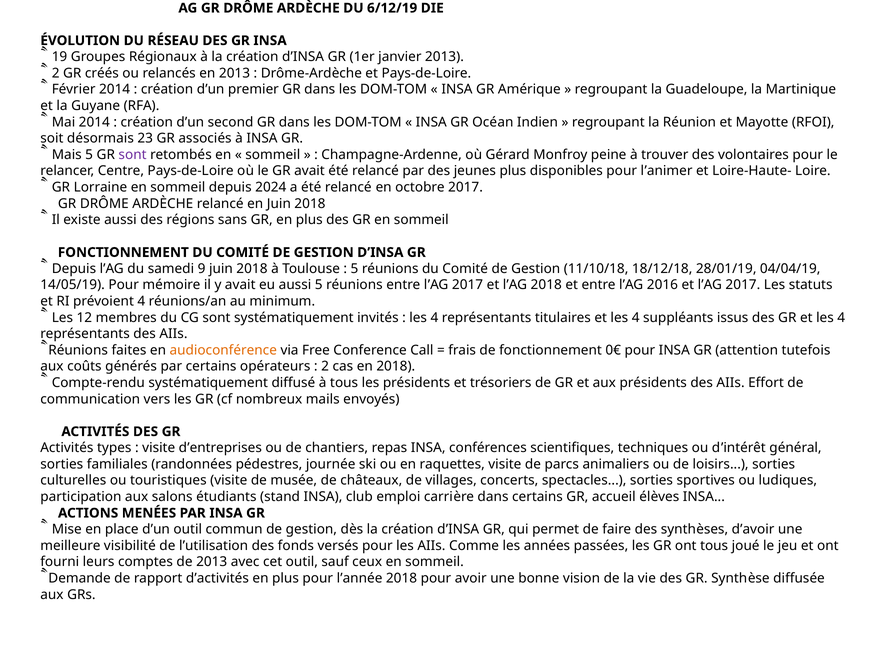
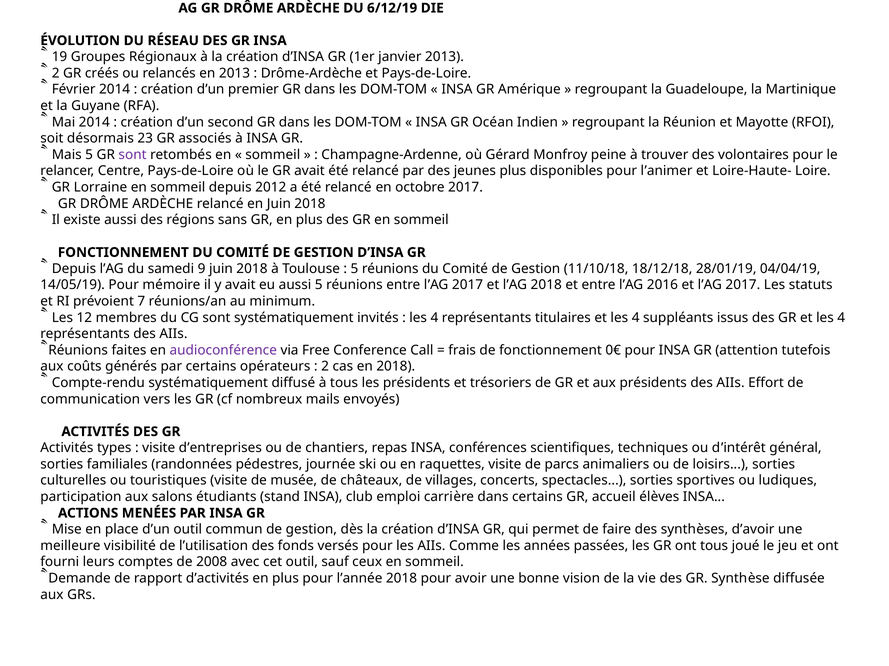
2024: 2024 -> 2012
prévoient 4: 4 -> 7
audioconférence colour: orange -> purple
de 2013: 2013 -> 2008
